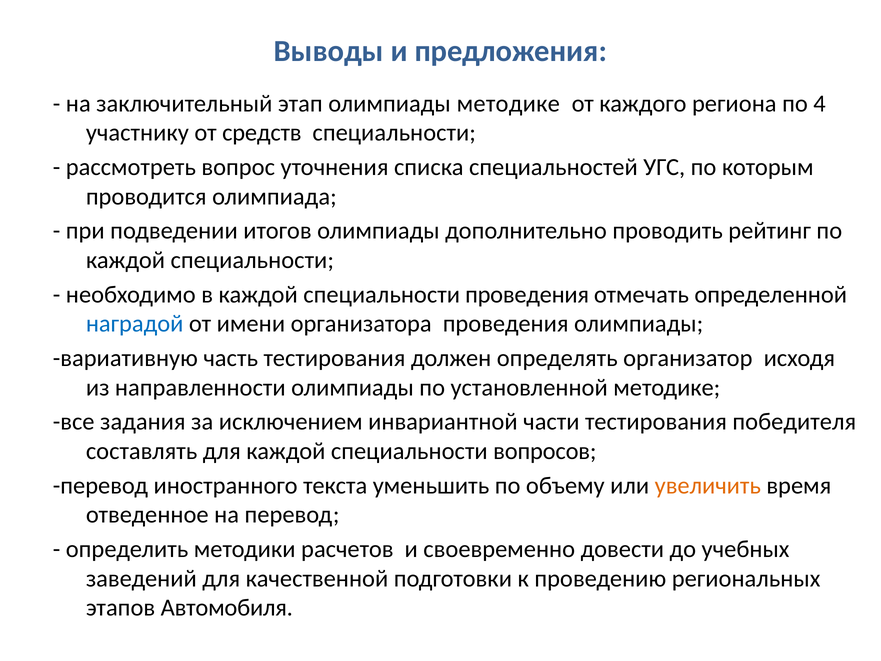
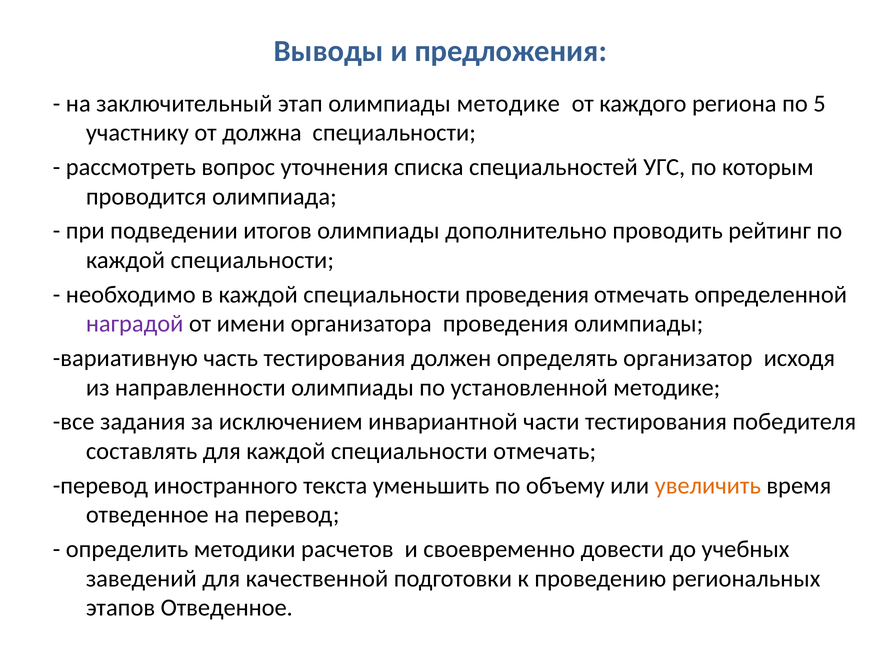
4: 4 -> 5
средств: средств -> должна
наградой colour: blue -> purple
специальности вопросов: вопросов -> отмечать
этапов Автомобиля: Автомобиля -> Отведенное
